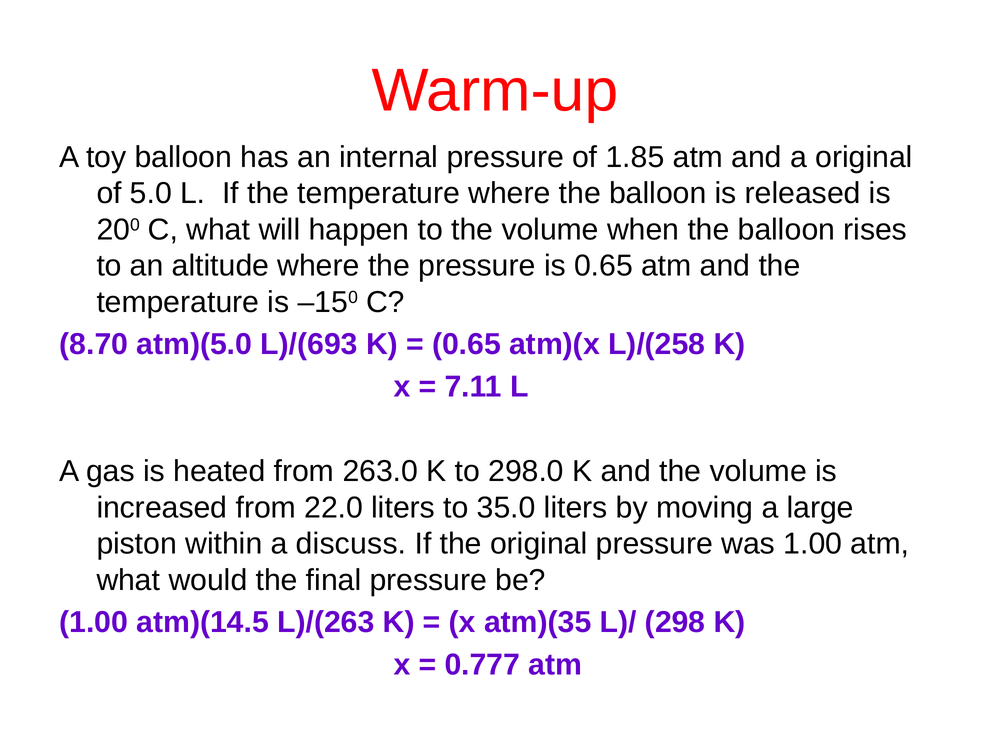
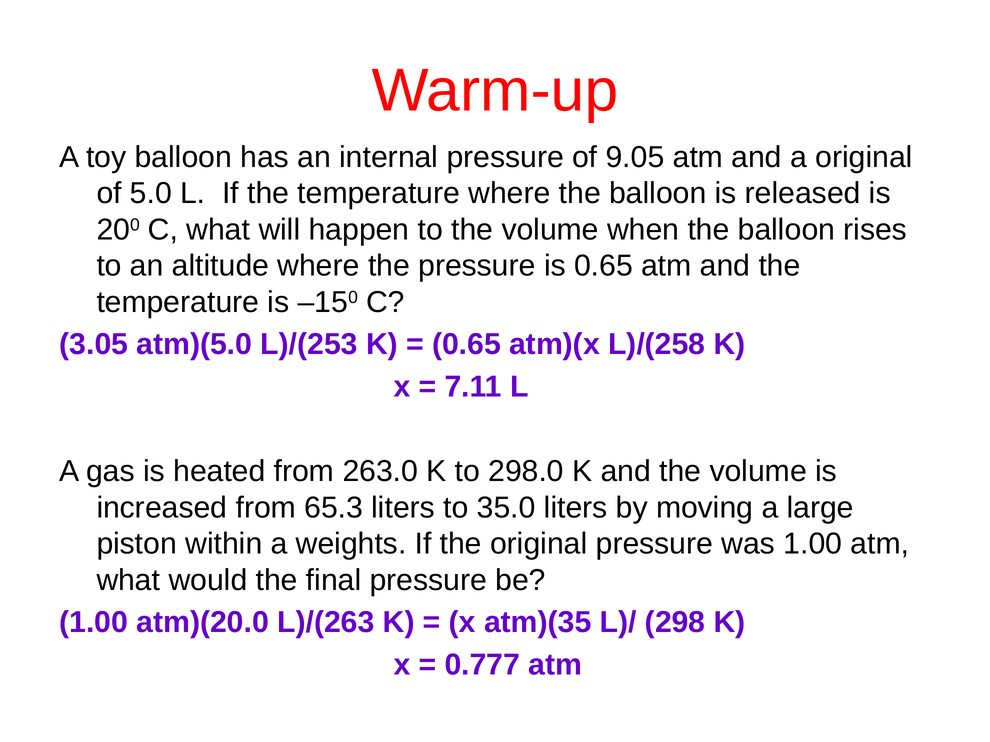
1.85: 1.85 -> 9.05
8.70: 8.70 -> 3.05
L)/(693: L)/(693 -> L)/(253
22.0: 22.0 -> 65.3
discuss: discuss -> weights
atm)(14.5: atm)(14.5 -> atm)(20.0
